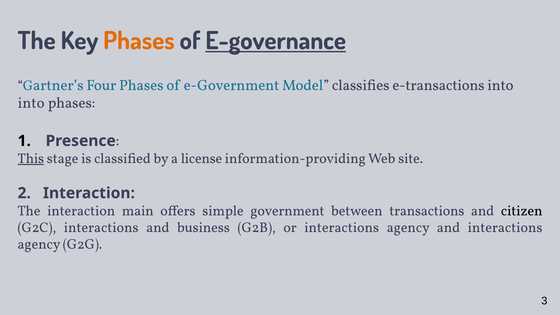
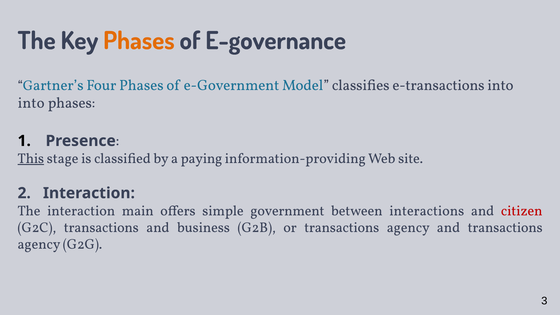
E-governance underline: present -> none
license: license -> paying
transactions: transactions -> interactions
citizen colour: black -> red
G2C interactions: interactions -> transactions
or interactions: interactions -> transactions
and interactions: interactions -> transactions
